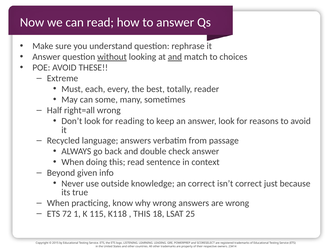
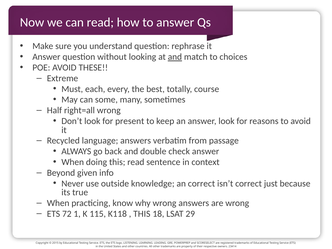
without underline: present -> none
reader: reader -> course
reading: reading -> present
25: 25 -> 29
